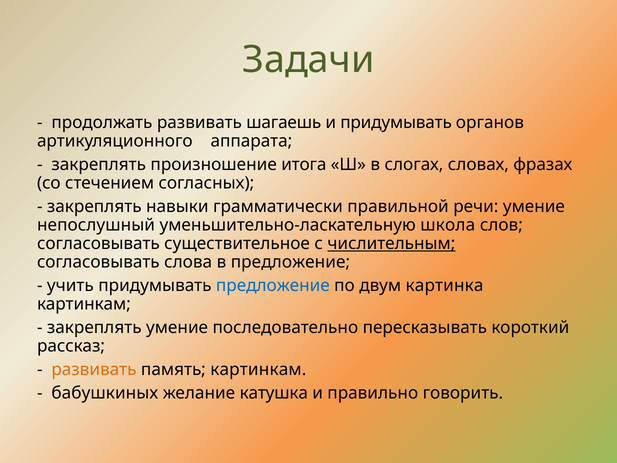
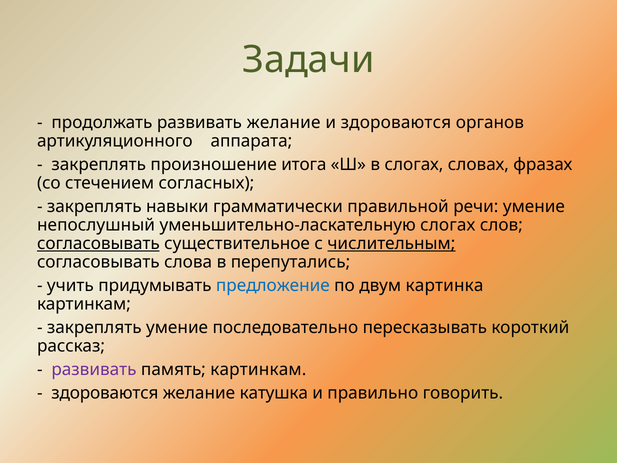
развивать шагаешь: шагаешь -> желание
и придумывать: придумывать -> здороваются
уменьшительно-ласкательную школа: школа -> слогах
согласовывать at (98, 243) underline: none -> present
в предложение: предложение -> перепутались
развивать at (94, 369) colour: orange -> purple
бабушкиных at (105, 393): бабушкиных -> здороваются
